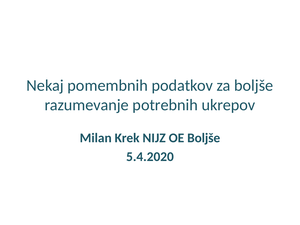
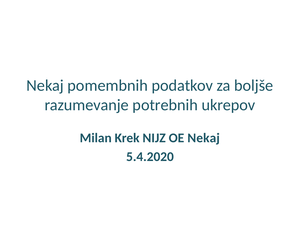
OE Boljše: Boljše -> Nekaj
